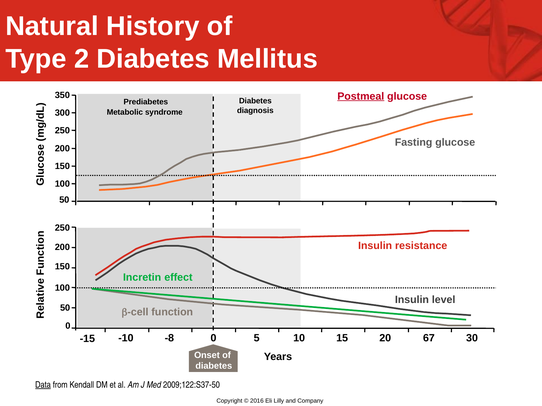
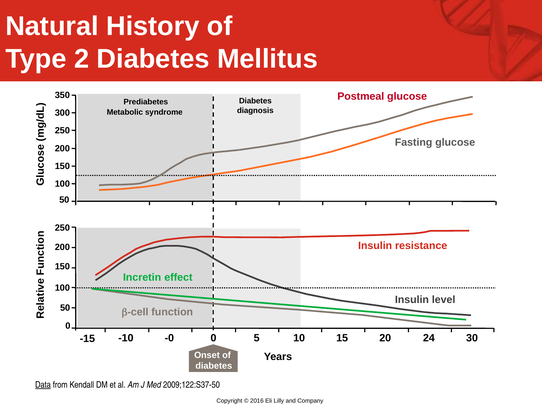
Postmeal underline: present -> none
-8: -8 -> -0
67: 67 -> 24
